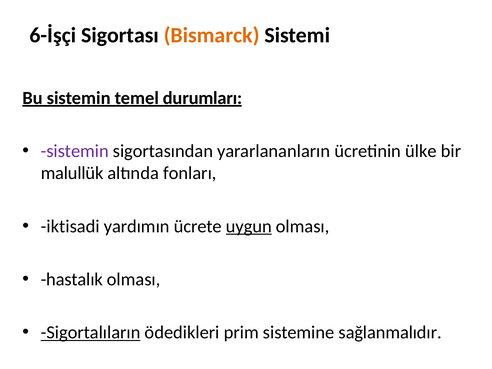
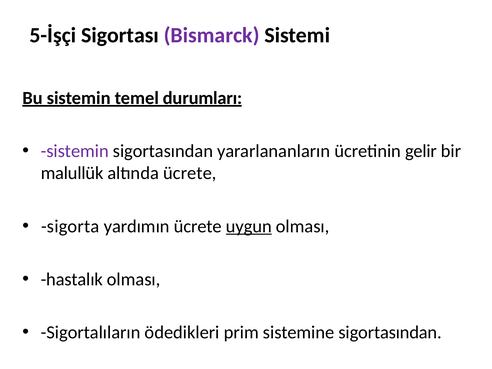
6-İşçi: 6-İşçi -> 5-İşçi
Bismarck colour: orange -> purple
ülke: ülke -> gelir
altında fonları: fonları -> ücrete
iktisadi: iktisadi -> sigorta
Sigortalıların underline: present -> none
sistemine sağlanmalıdır: sağlanmalıdır -> sigortasından
